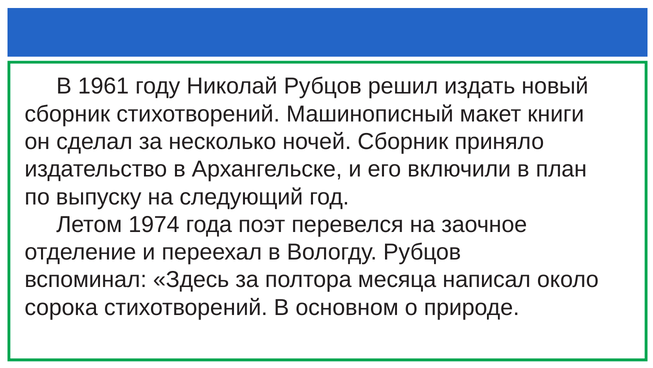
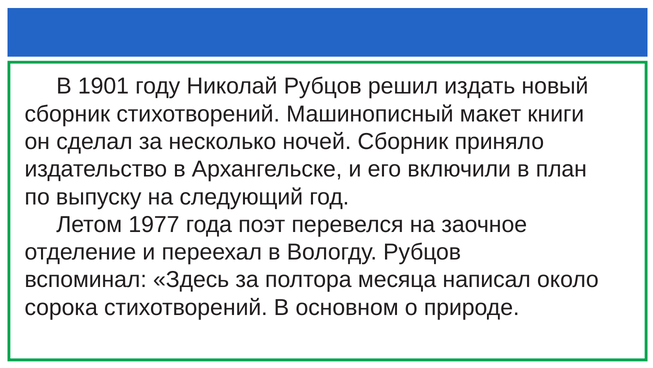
1961: 1961 -> 1901
1974: 1974 -> 1977
